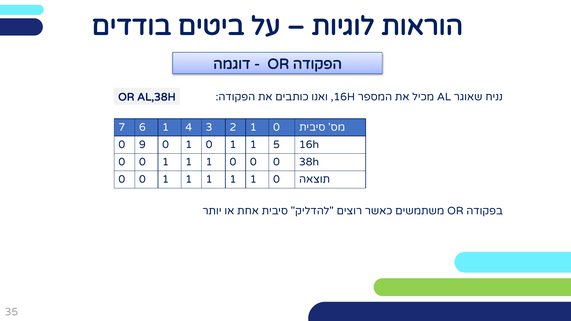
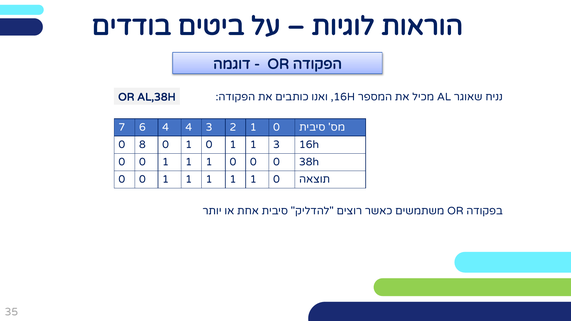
6 1: 1 -> 4
9: 9 -> 8
1 5: 5 -> 3
